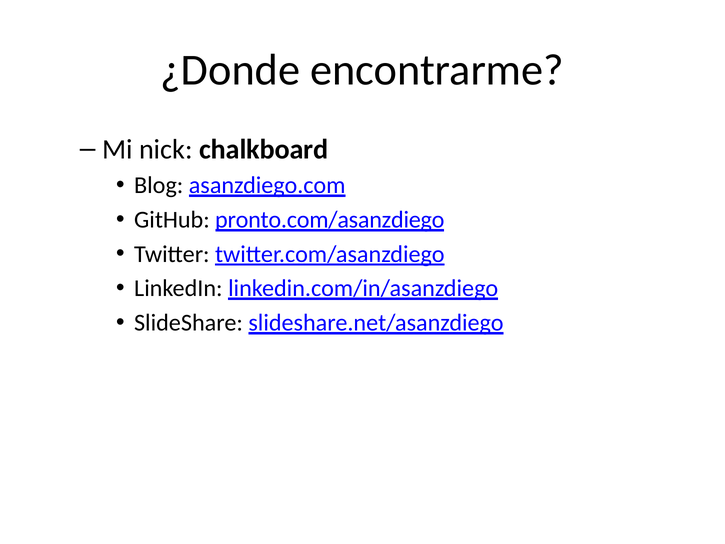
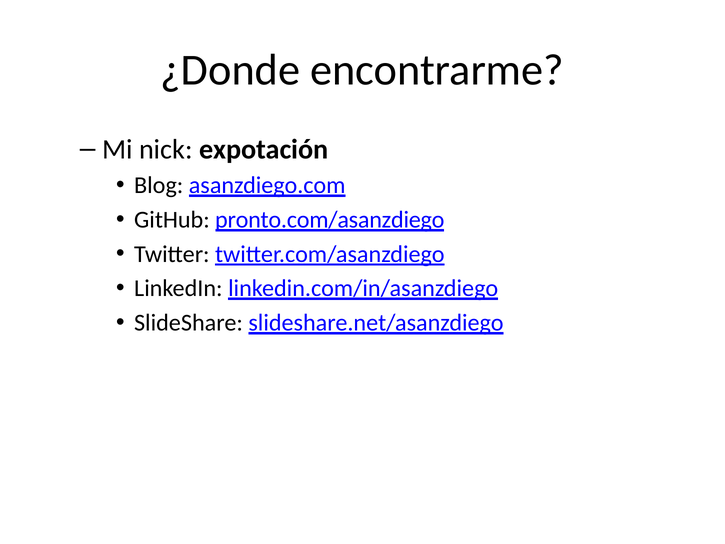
chalkboard: chalkboard -> expotación
